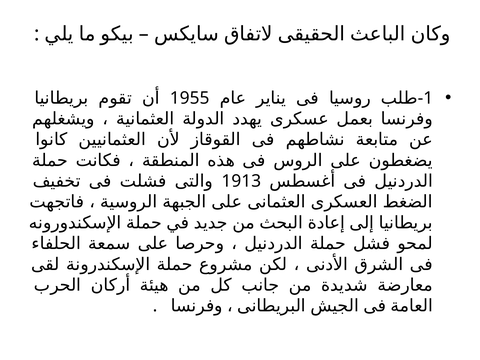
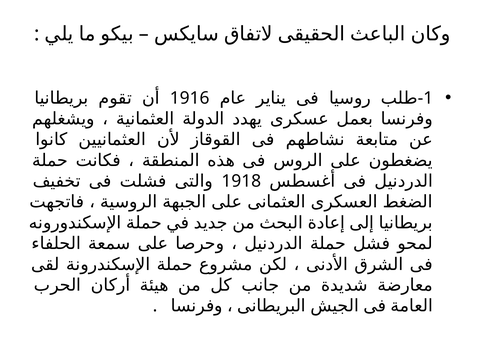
1955: 1955 -> 1916
1913: 1913 -> 1918
